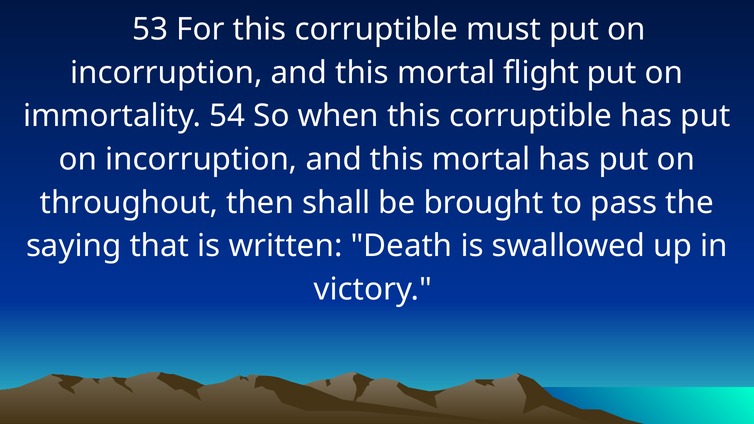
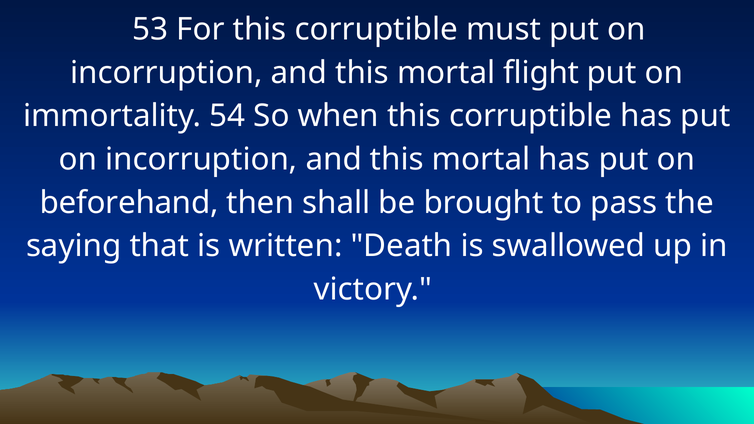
throughout: throughout -> beforehand
